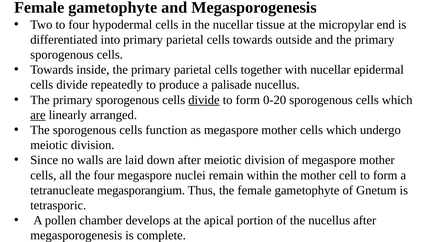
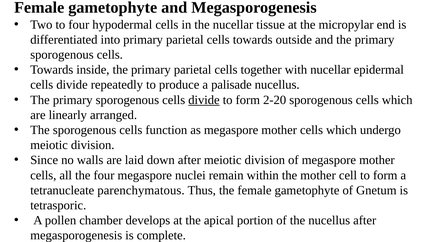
0-20: 0-20 -> 2-20
are at (38, 115) underline: present -> none
megasporangium: megasporangium -> parenchymatous
